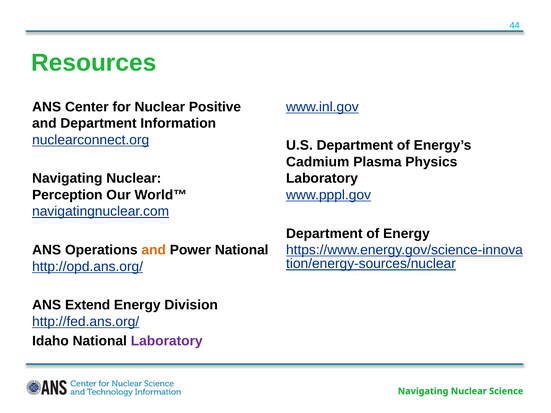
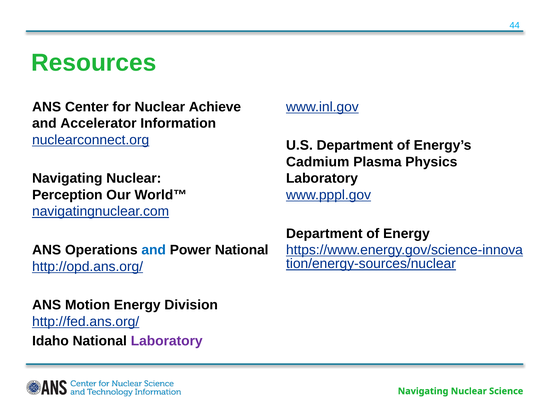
Positive: Positive -> Achieve
and Department: Department -> Accelerator
and at (154, 250) colour: orange -> blue
Extend: Extend -> Motion
